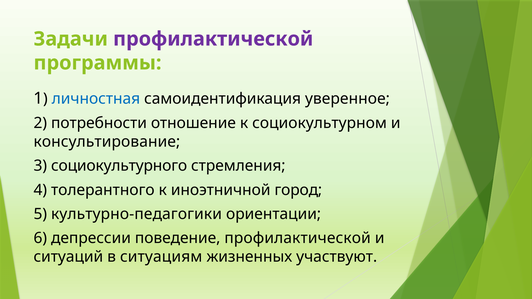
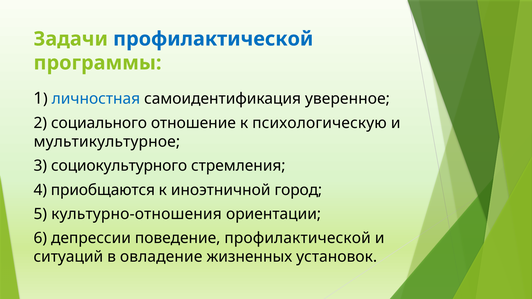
профилактической at (213, 39) colour: purple -> blue
потребности: потребности -> социального
социокультурном: социокультурном -> психологическую
консультирование: консультирование -> мультикультурное
толерантного: толерантного -> приобщаются
культурно-педагогики: культурно-педагогики -> культурно-отношения
ситуациям: ситуациям -> овладение
участвуют: участвуют -> установок
